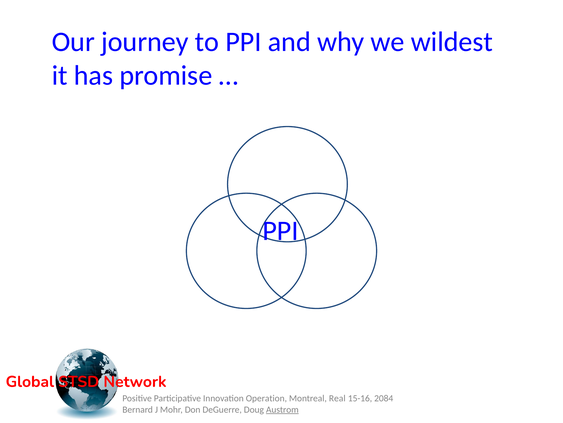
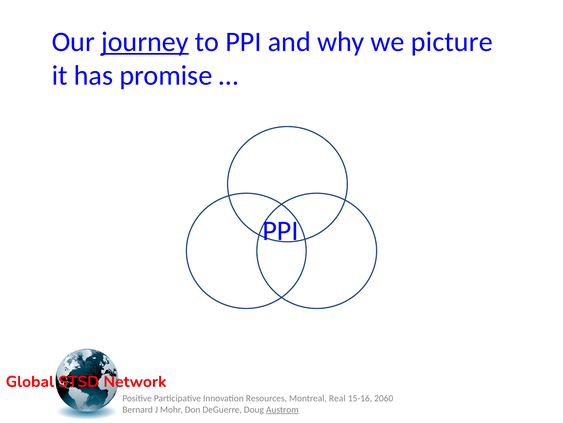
journey underline: none -> present
wildest: wildest -> picture
Operation: Operation -> Resources
2084: 2084 -> 2060
